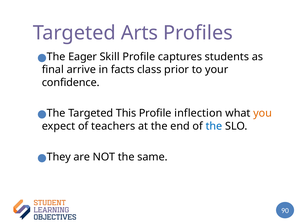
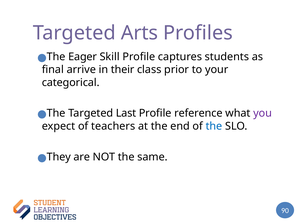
facts: facts -> their
confidence: confidence -> categorical
This: This -> Last
inflection: inflection -> reference
you colour: orange -> purple
